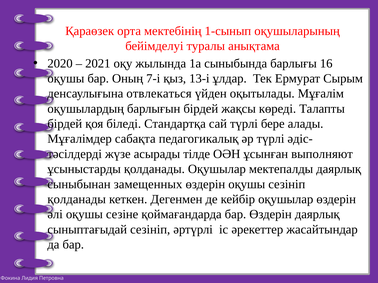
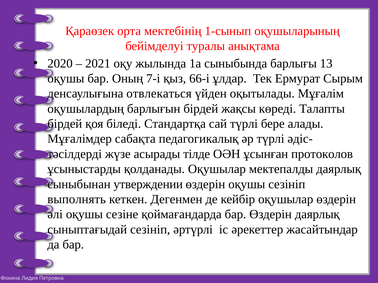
16: 16 -> 13
13-і: 13-і -> 66-і
выполняют: выполняют -> протоколов
замещенных: замещенных -> утверждении
қолданады at (77, 200): қолданады -> выполнять
